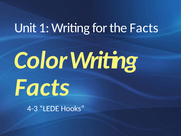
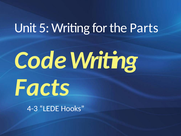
1: 1 -> 5
the Facts: Facts -> Parts
Color: Color -> Code
